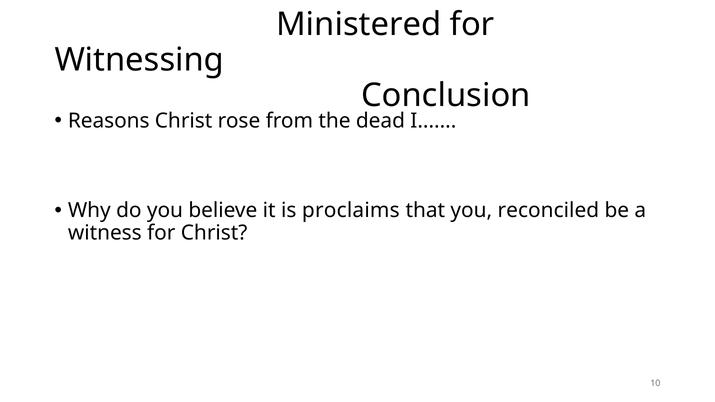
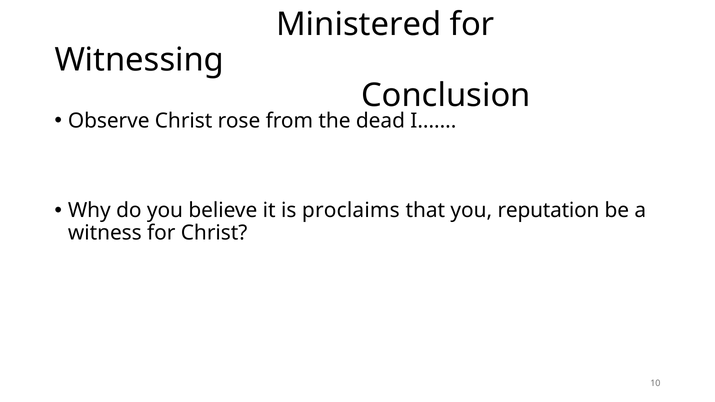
Reasons: Reasons -> Observe
reconciled: reconciled -> reputation
